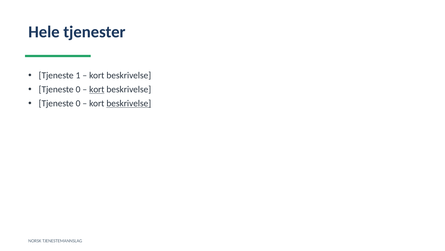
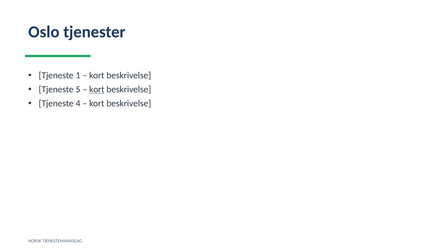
Hele: Hele -> Oslo
0 at (78, 89): 0 -> 5
0 at (78, 103): 0 -> 4
beskrivelse at (129, 103) underline: present -> none
